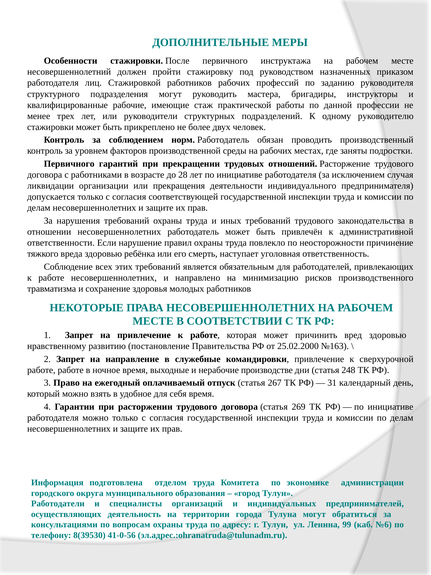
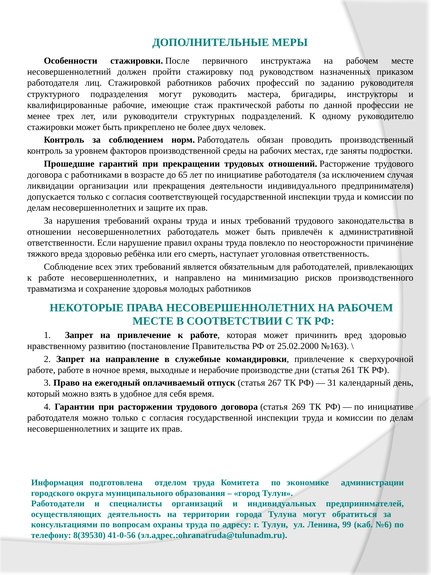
Первичного at (69, 164): Первичного -> Прошедшие
28: 28 -> 65
248: 248 -> 261
